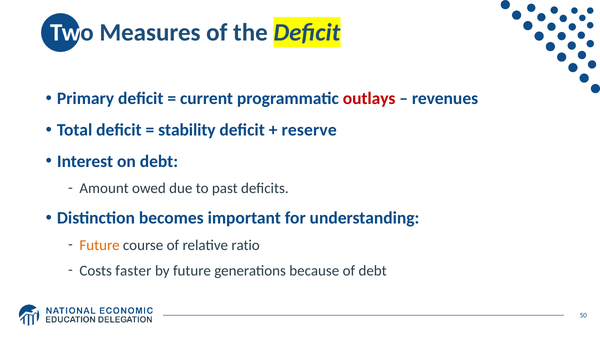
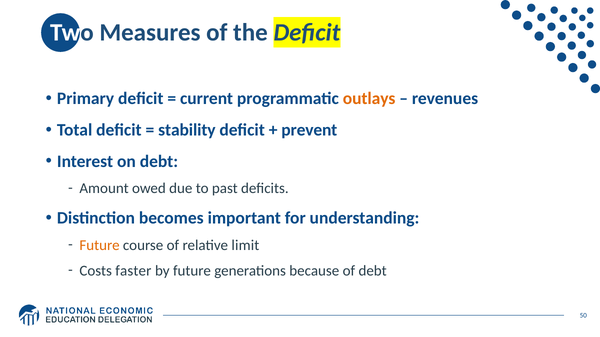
outlays colour: red -> orange
reserve: reserve -> prevent
ratio: ratio -> limit
